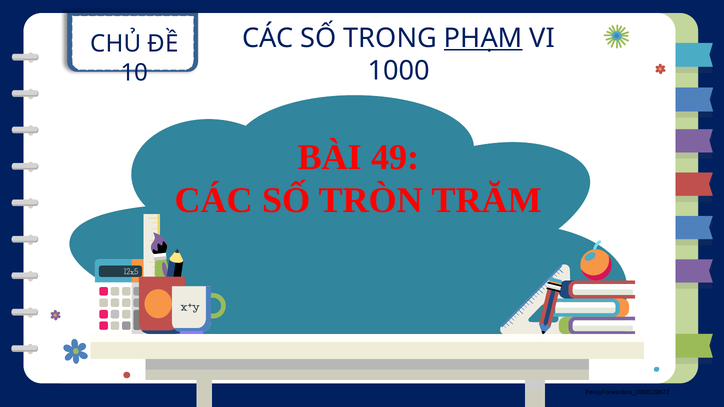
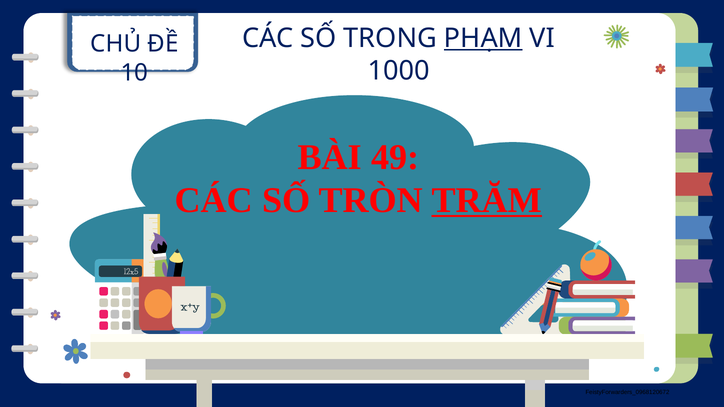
TRĂM underline: none -> present
